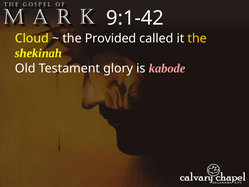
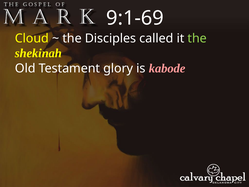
9:1-42: 9:1-42 -> 9:1-69
Provided: Provided -> Disciples
the at (197, 38) colour: yellow -> light green
